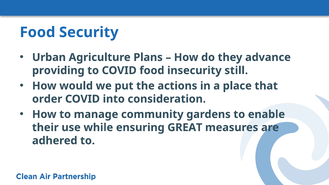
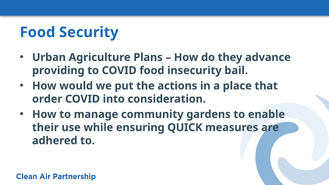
still: still -> bail
GREAT: GREAT -> QUICK
